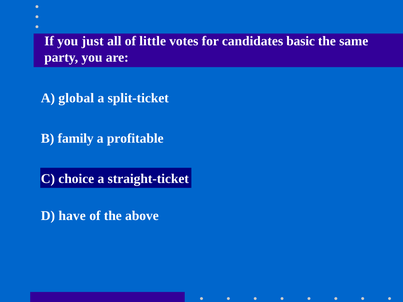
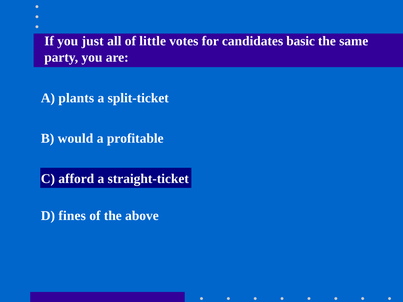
global: global -> plants
family: family -> would
choice: choice -> afford
have: have -> fines
